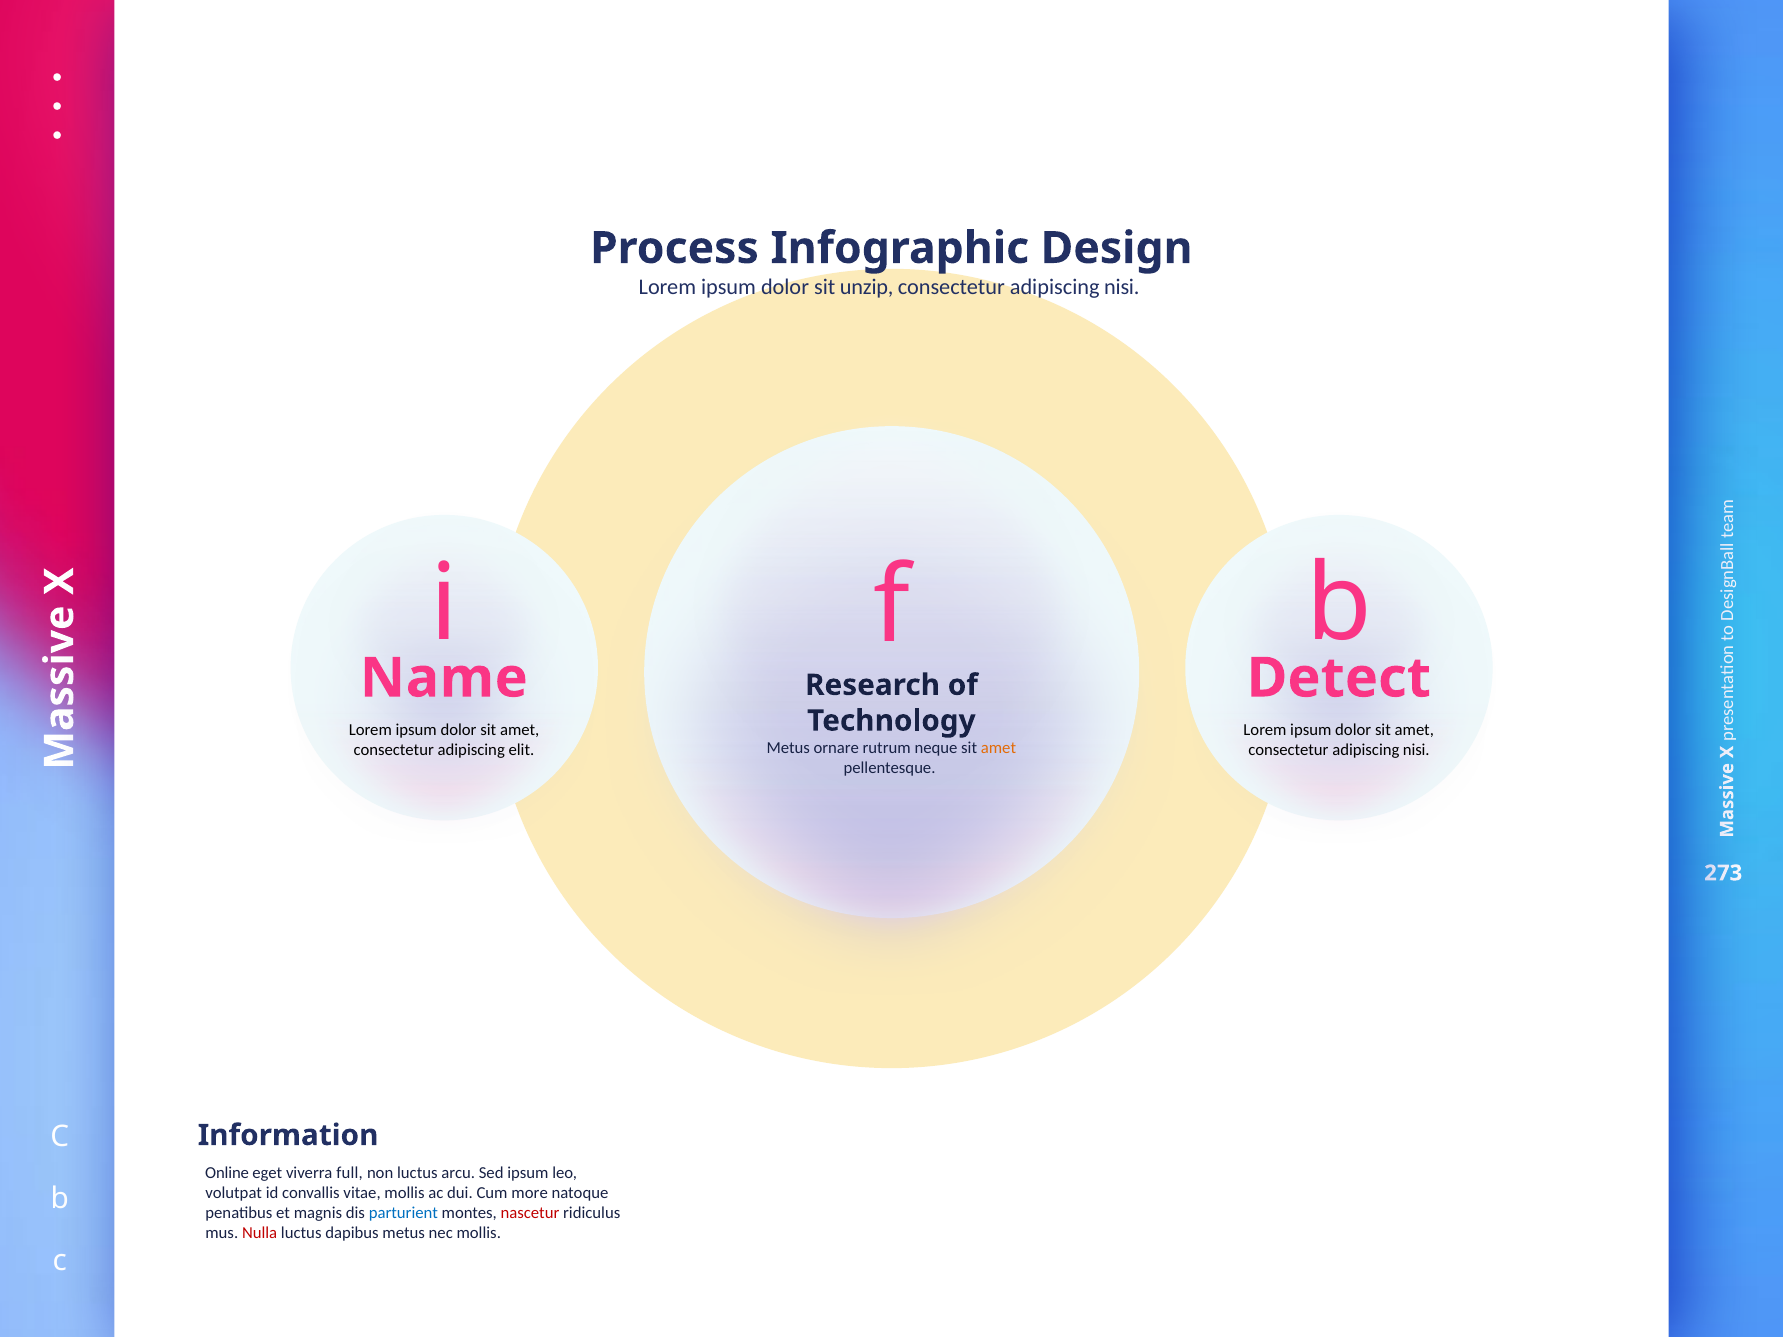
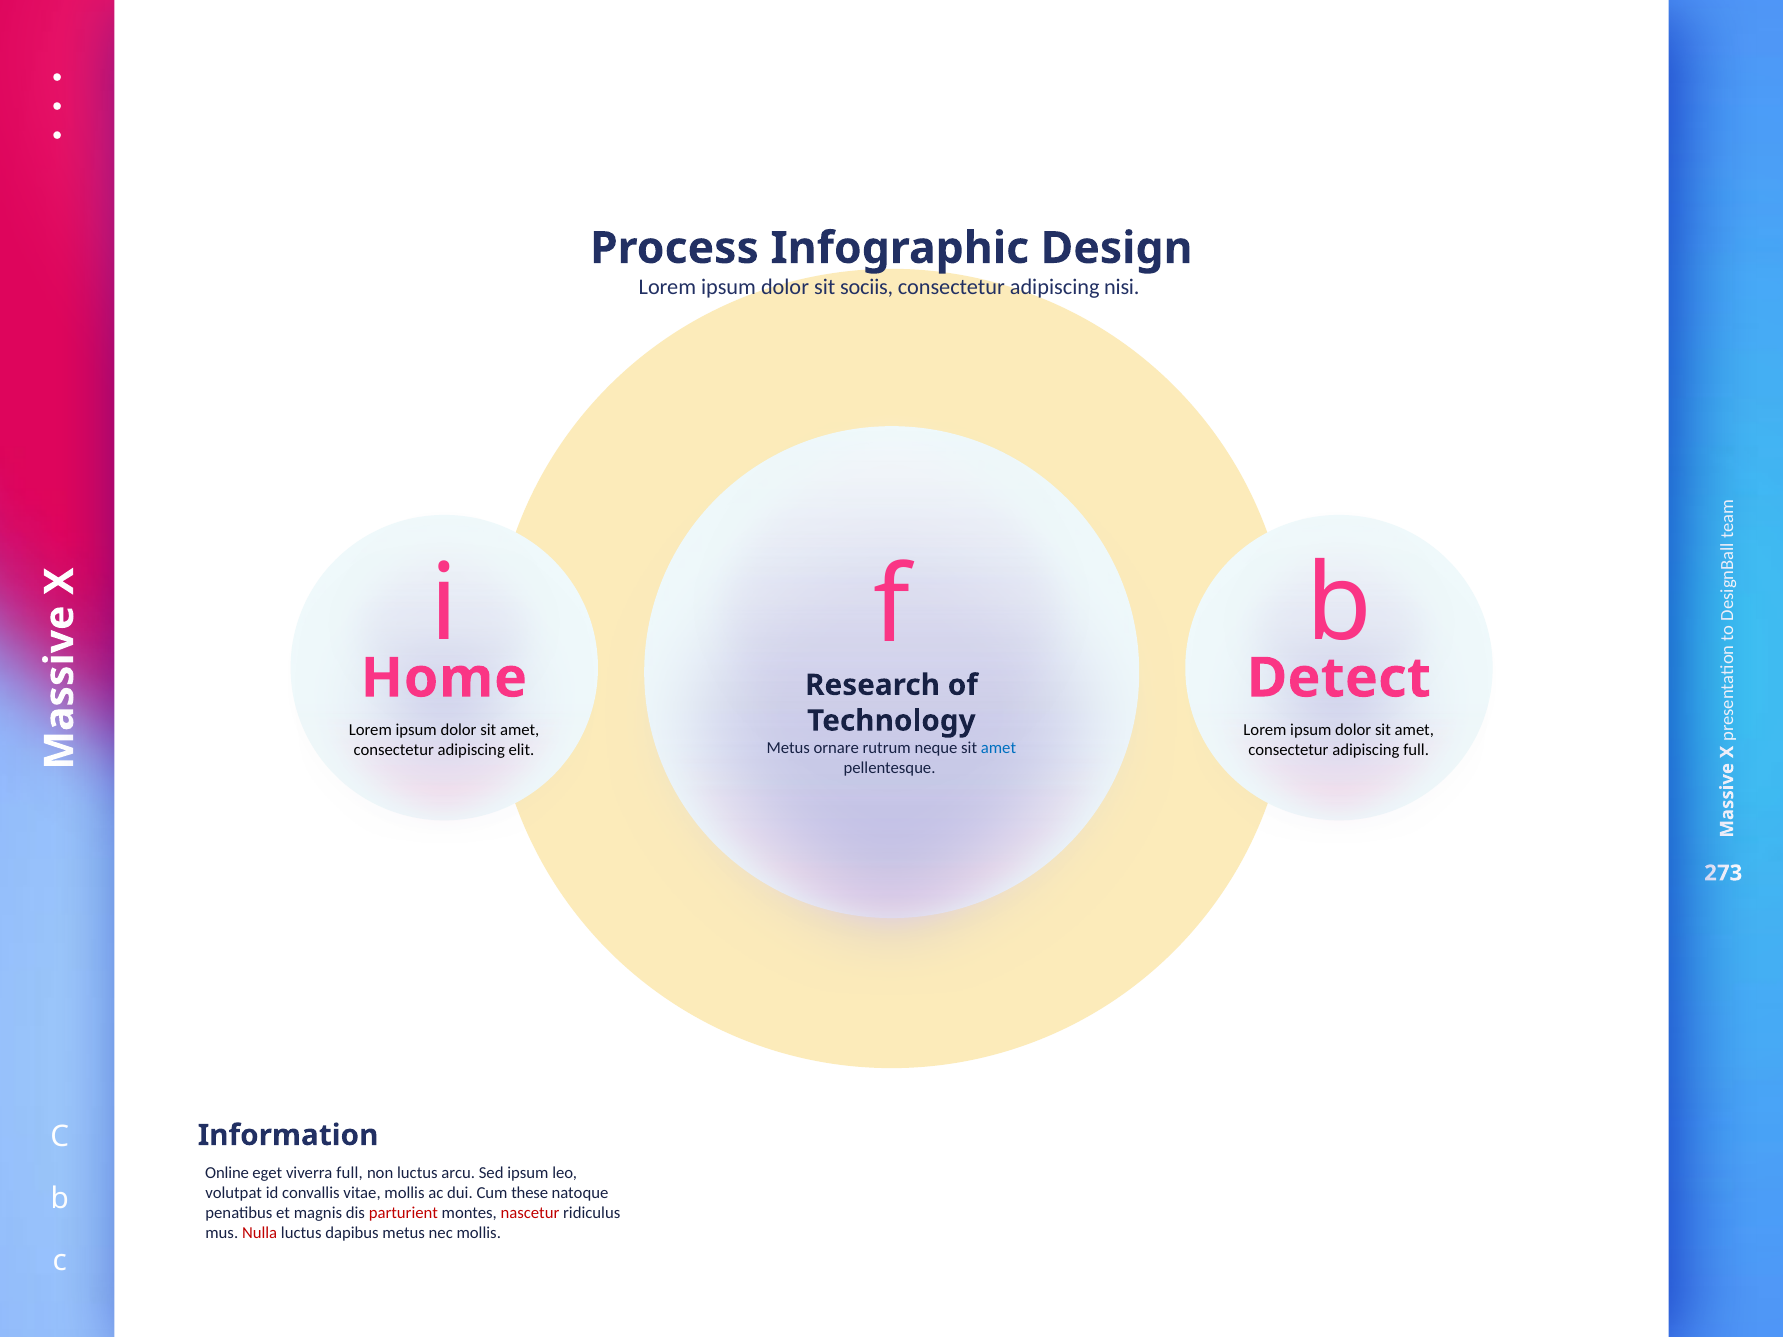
unzip: unzip -> sociis
Name: Name -> Home
amet at (999, 748) colour: orange -> blue
nisi at (1416, 750): nisi -> full
more: more -> these
parturient colour: blue -> red
